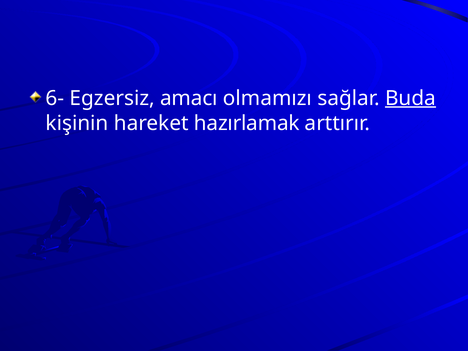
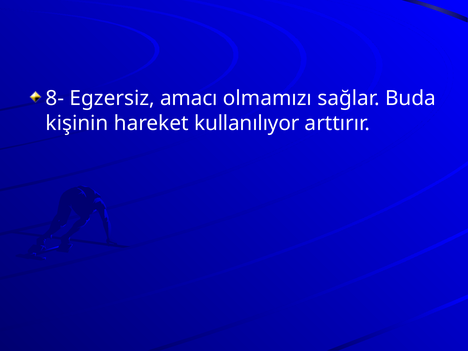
6-: 6- -> 8-
Buda underline: present -> none
hazırlamak: hazırlamak -> kullanılıyor
